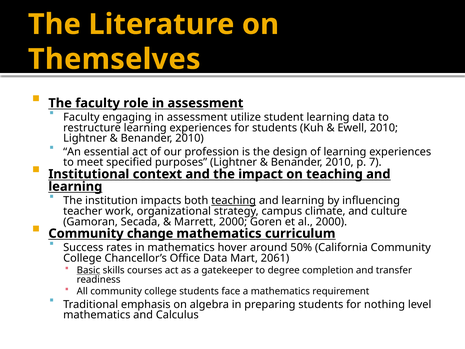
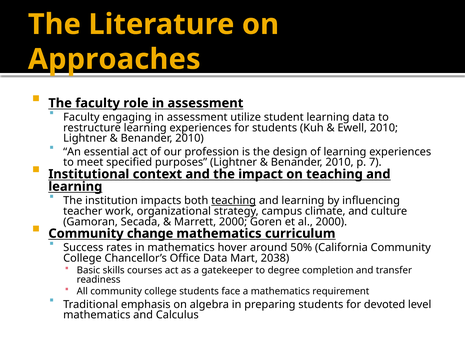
Themselves: Themselves -> Approaches
2061: 2061 -> 2038
Basic underline: present -> none
nothing: nothing -> devoted
